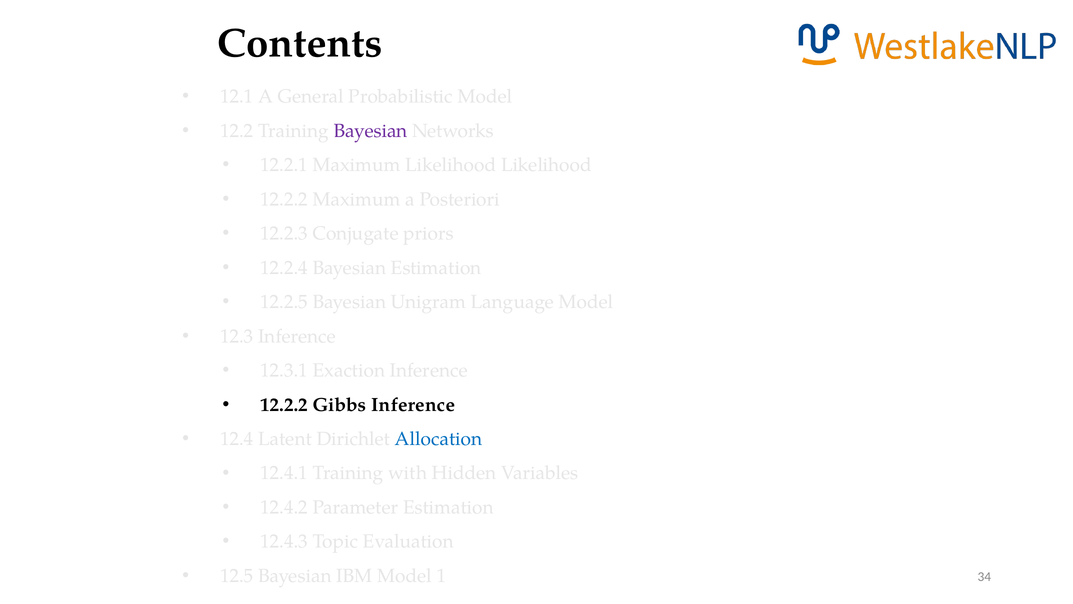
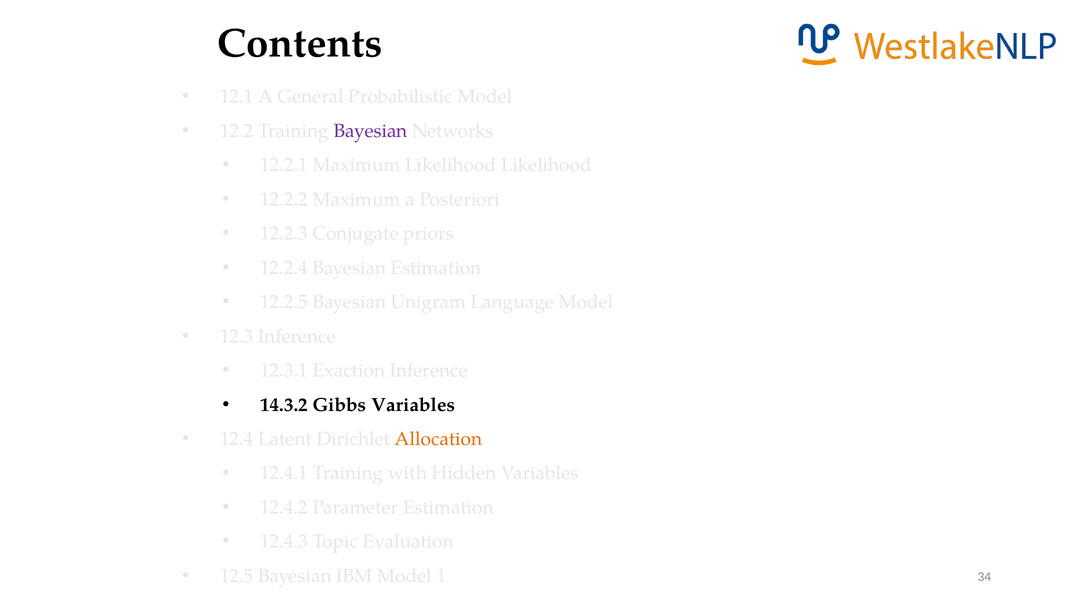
12.2.2 at (284, 404): 12.2.2 -> 14.3.2
Gibbs Inference: Inference -> Variables
Allocation colour: blue -> orange
